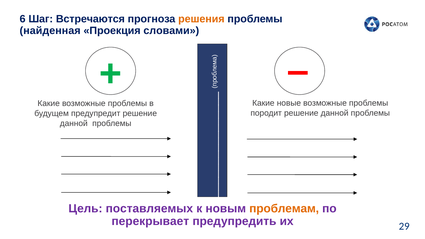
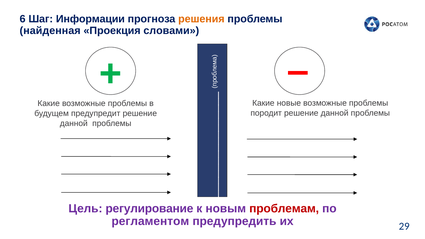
Встречаются: Встречаются -> Информации
поставляемых: поставляемых -> регулирование
проблемам colour: orange -> red
перекрывает: перекрывает -> регламентом
